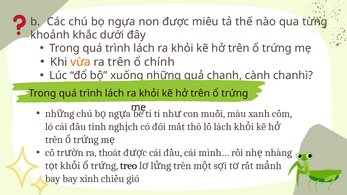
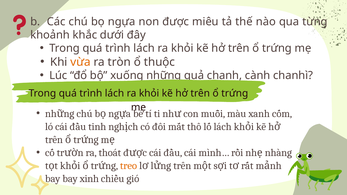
ra trên: trên -> tròn
chính: chính -> thuộc
treo colour: black -> orange
